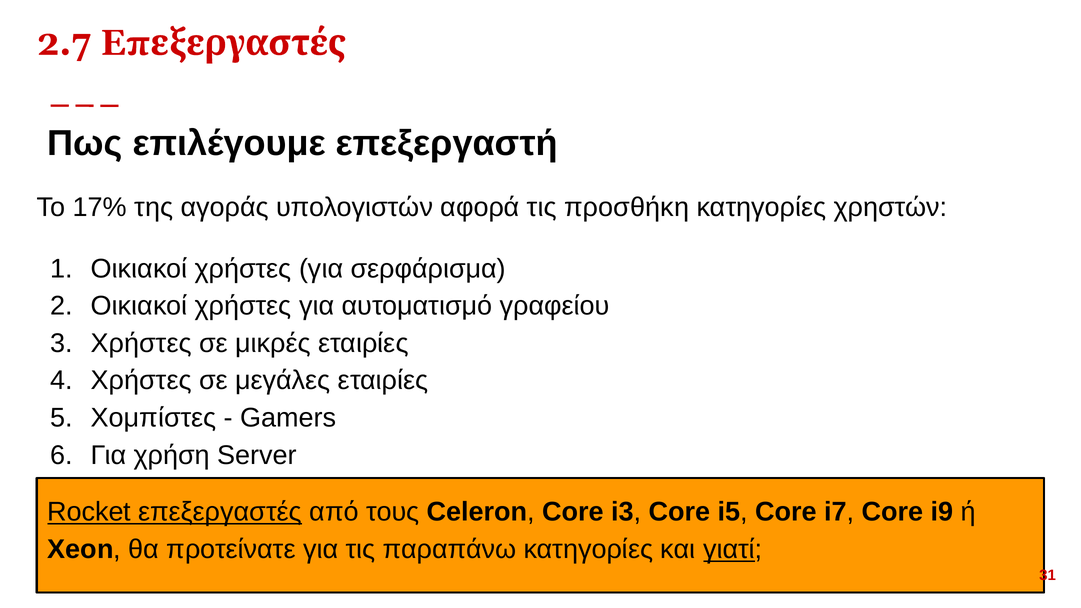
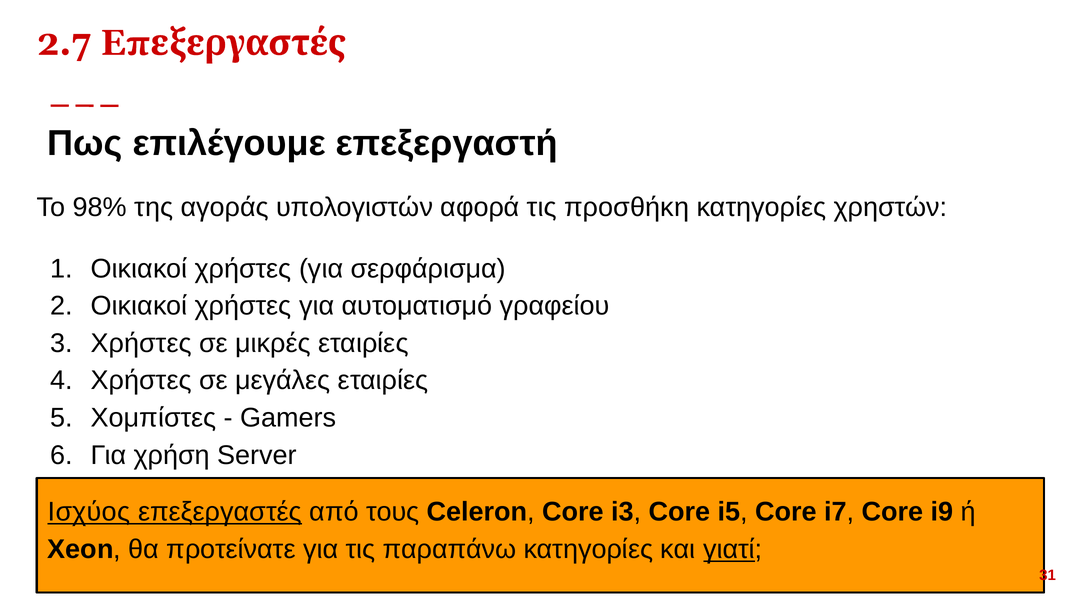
17%: 17% -> 98%
Rocket: Rocket -> Ισχύος
